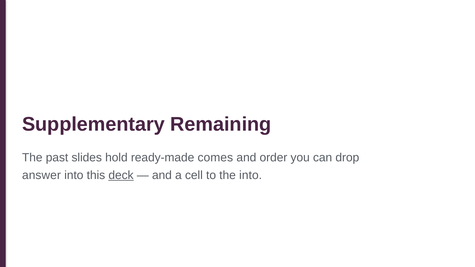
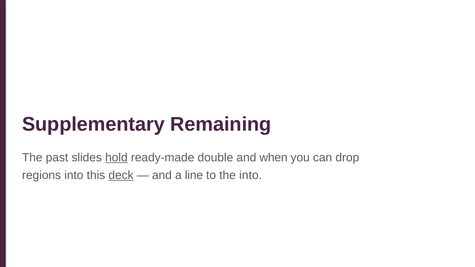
hold underline: none -> present
comes: comes -> double
order: order -> when
answer: answer -> regions
cell: cell -> line
